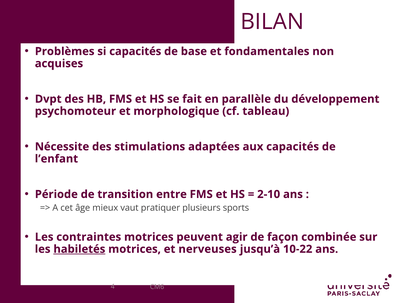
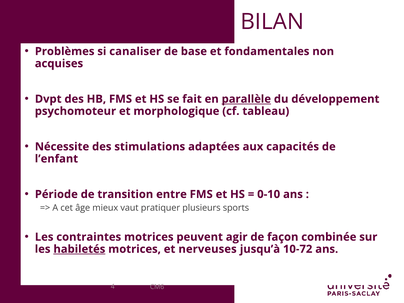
si capacités: capacités -> canaliser
parallèle underline: none -> present
2-10: 2-10 -> 0-10
10-22: 10-22 -> 10-72
